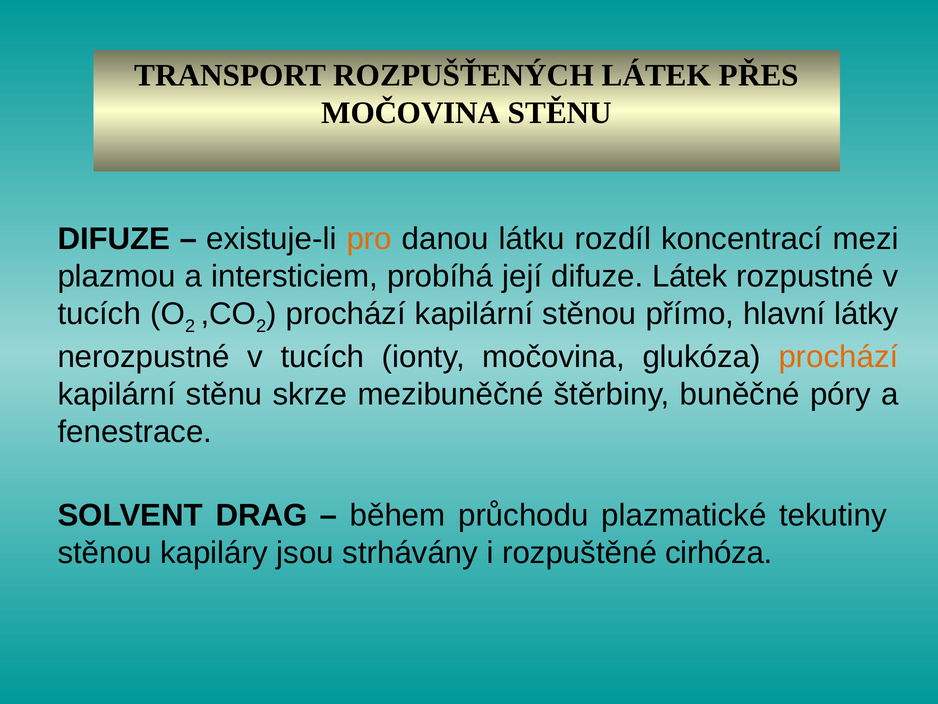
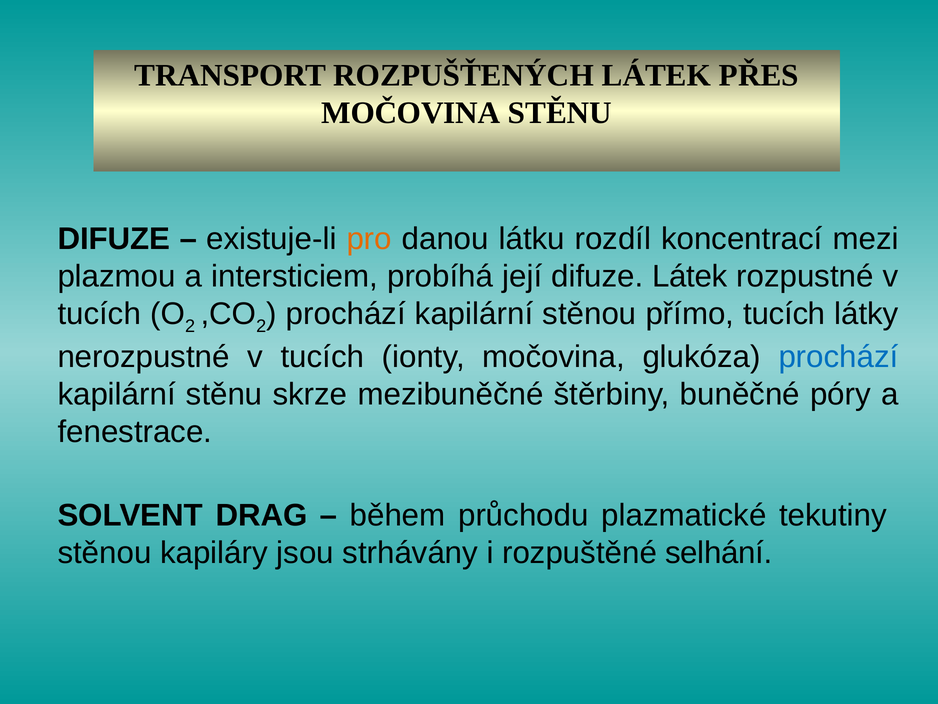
přímo hlavní: hlavní -> tucích
prochází at (838, 356) colour: orange -> blue
cirhóza: cirhóza -> selhání
